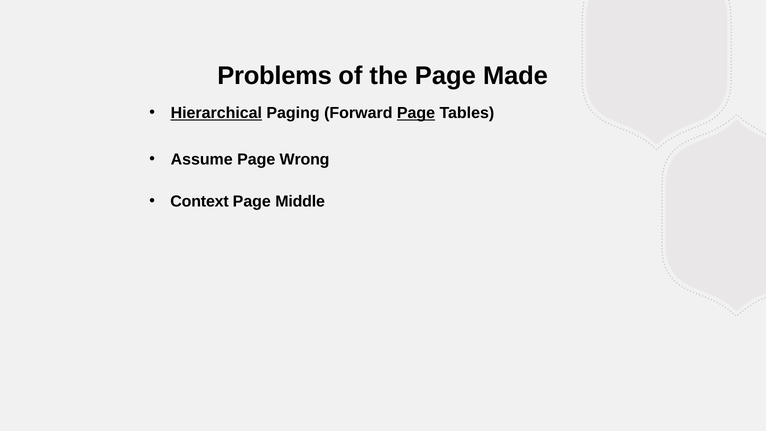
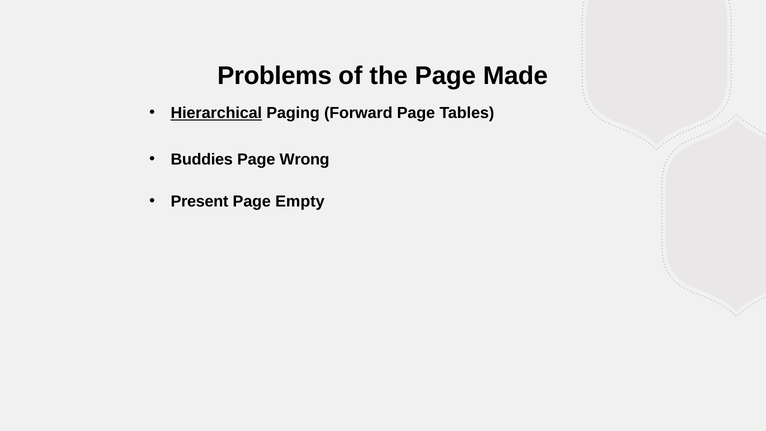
Page at (416, 113) underline: present -> none
Assume: Assume -> Buddies
Context: Context -> Present
Middle: Middle -> Empty
